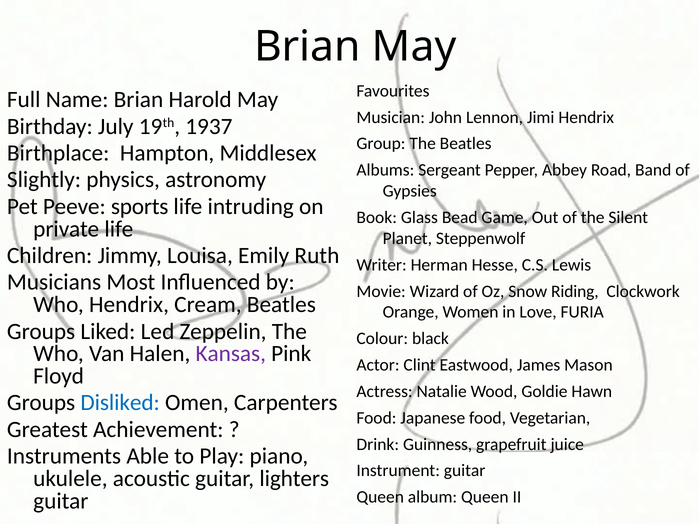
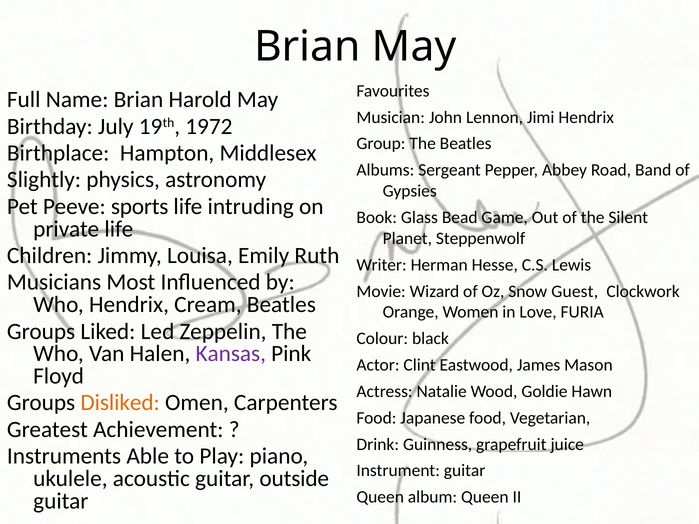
1937: 1937 -> 1972
Riding: Riding -> Guest
Disliked colour: blue -> orange
lighters: lighters -> outside
